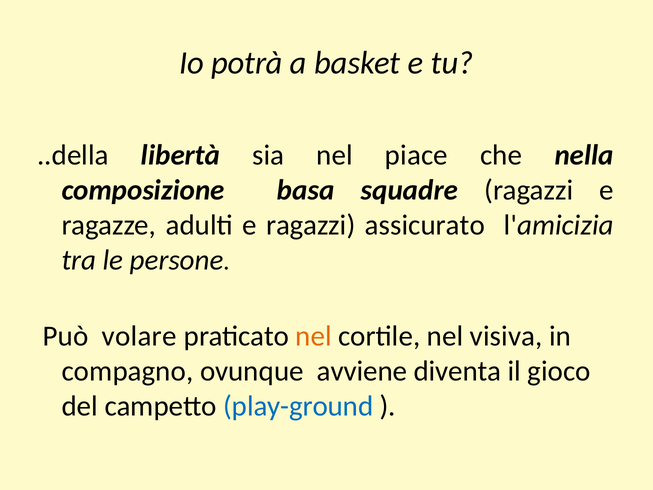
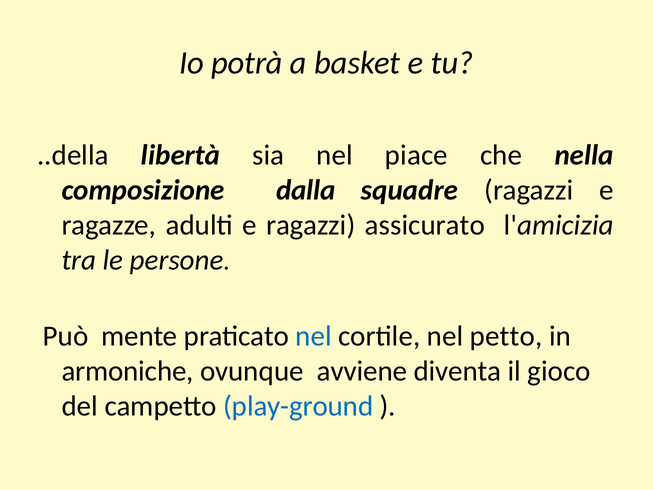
basa: basa -> dalla
volare: volare -> mente
nel at (314, 336) colour: orange -> blue
visiva: visiva -> petto
compagno: compagno -> armoniche
